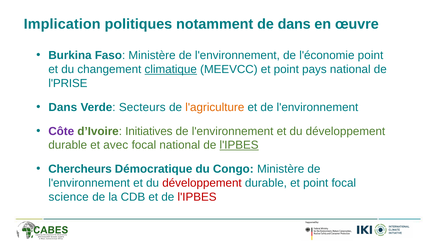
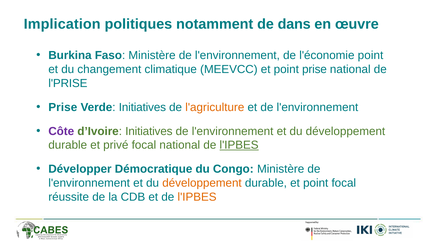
climatique underline: present -> none
point pays: pays -> prise
Dans at (63, 107): Dans -> Prise
Verde Secteurs: Secteurs -> Initiatives
avec: avec -> privé
Chercheurs: Chercheurs -> Développer
développement at (202, 183) colour: red -> orange
science: science -> réussite
l'IPBES at (197, 197) colour: red -> orange
